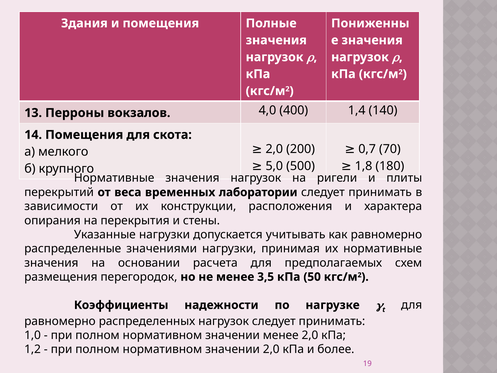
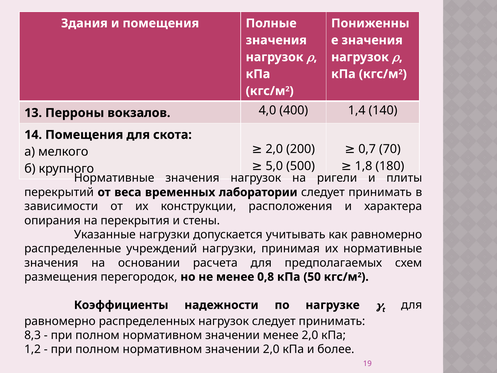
значениями: значениями -> учреждений
3,5: 3,5 -> 0,8
1,0: 1,0 -> 8,3
